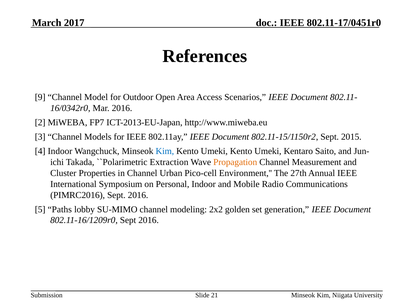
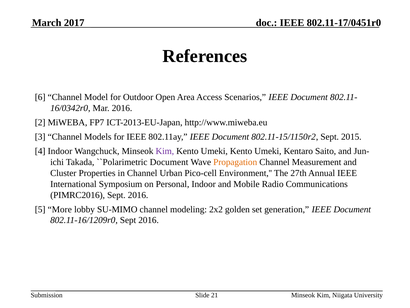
9: 9 -> 6
Kim at (165, 151) colour: blue -> purple
Extraction at (169, 162): Extraction -> Document
Paths: Paths -> More
